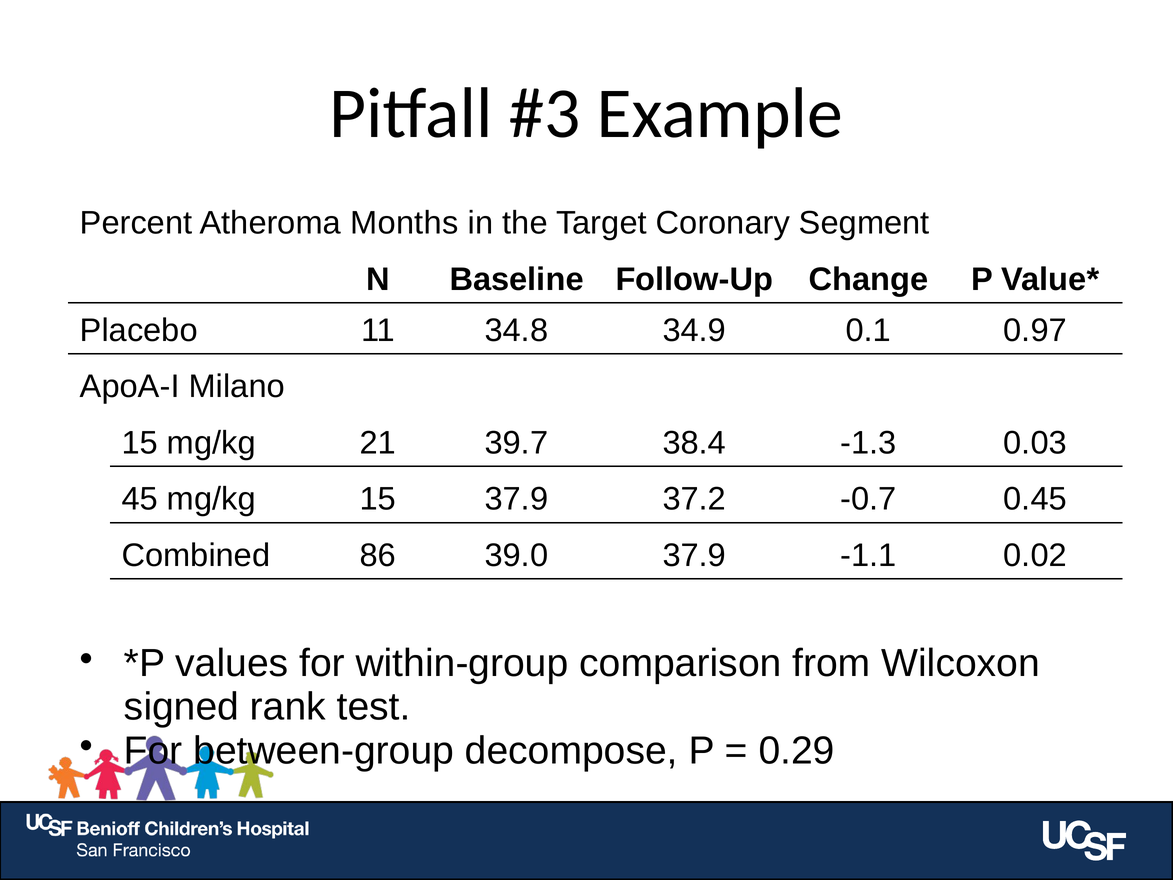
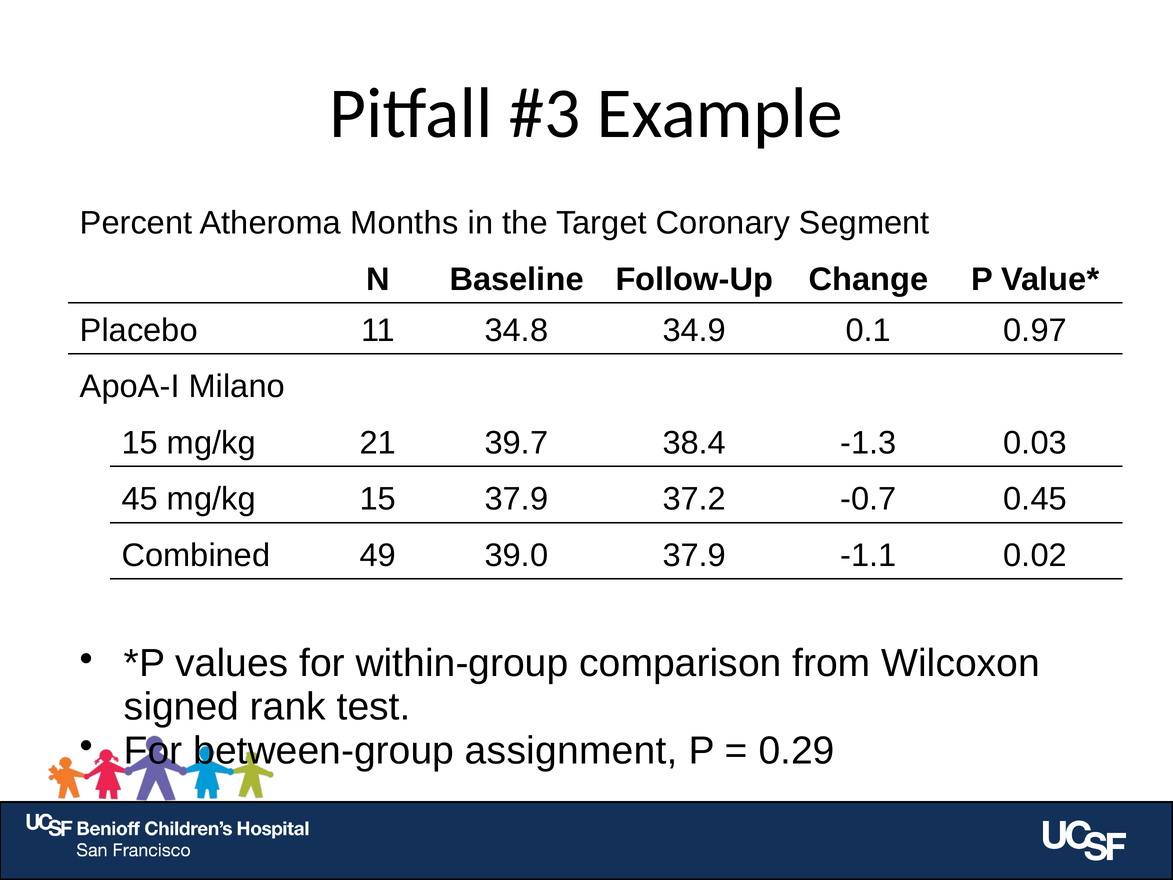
86: 86 -> 49
decompose: decompose -> assignment
